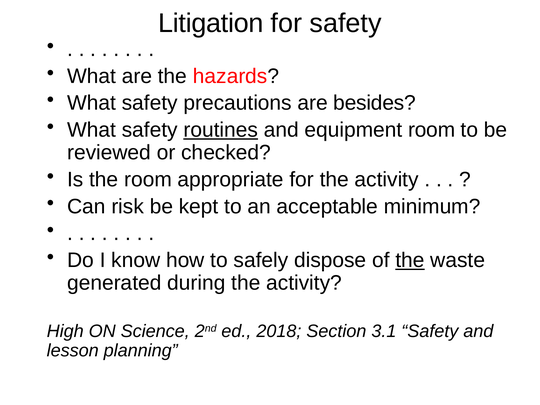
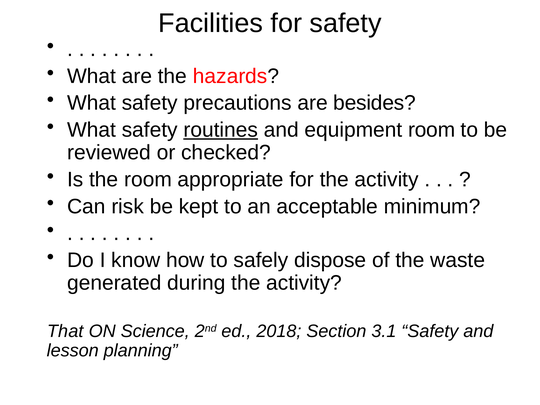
Litigation: Litigation -> Facilities
the at (410, 260) underline: present -> none
High: High -> That
